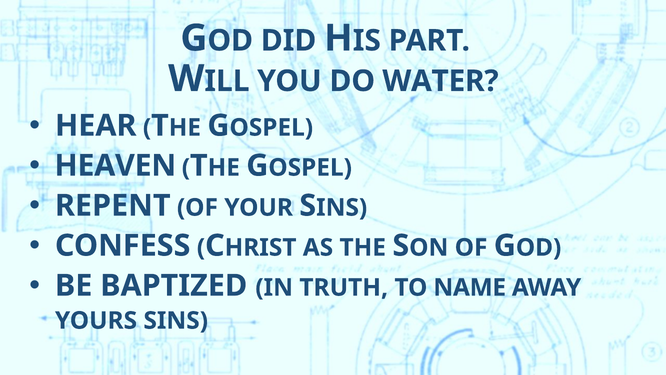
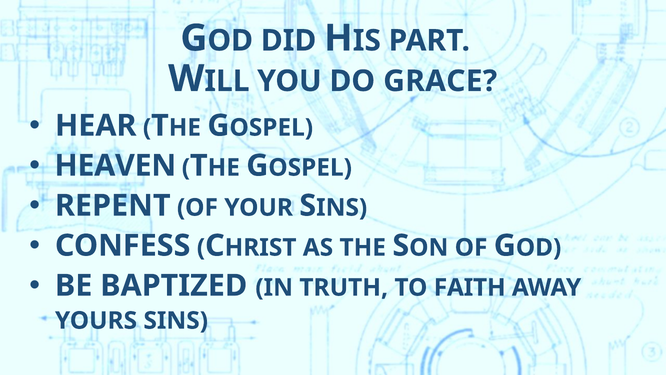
WATER: WATER -> GRACE
NAME: NAME -> FAITH
